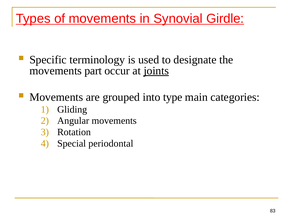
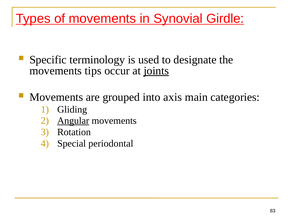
part: part -> tips
type: type -> axis
Angular underline: none -> present
